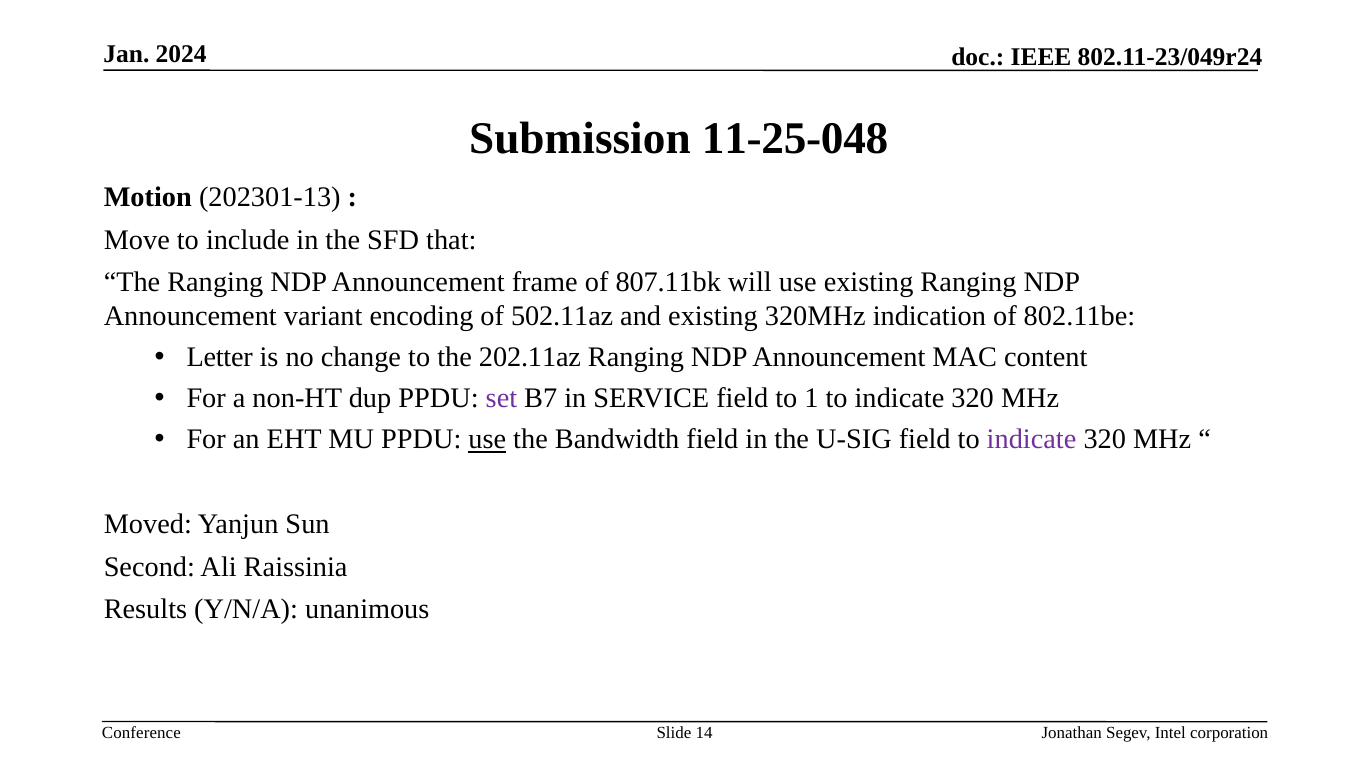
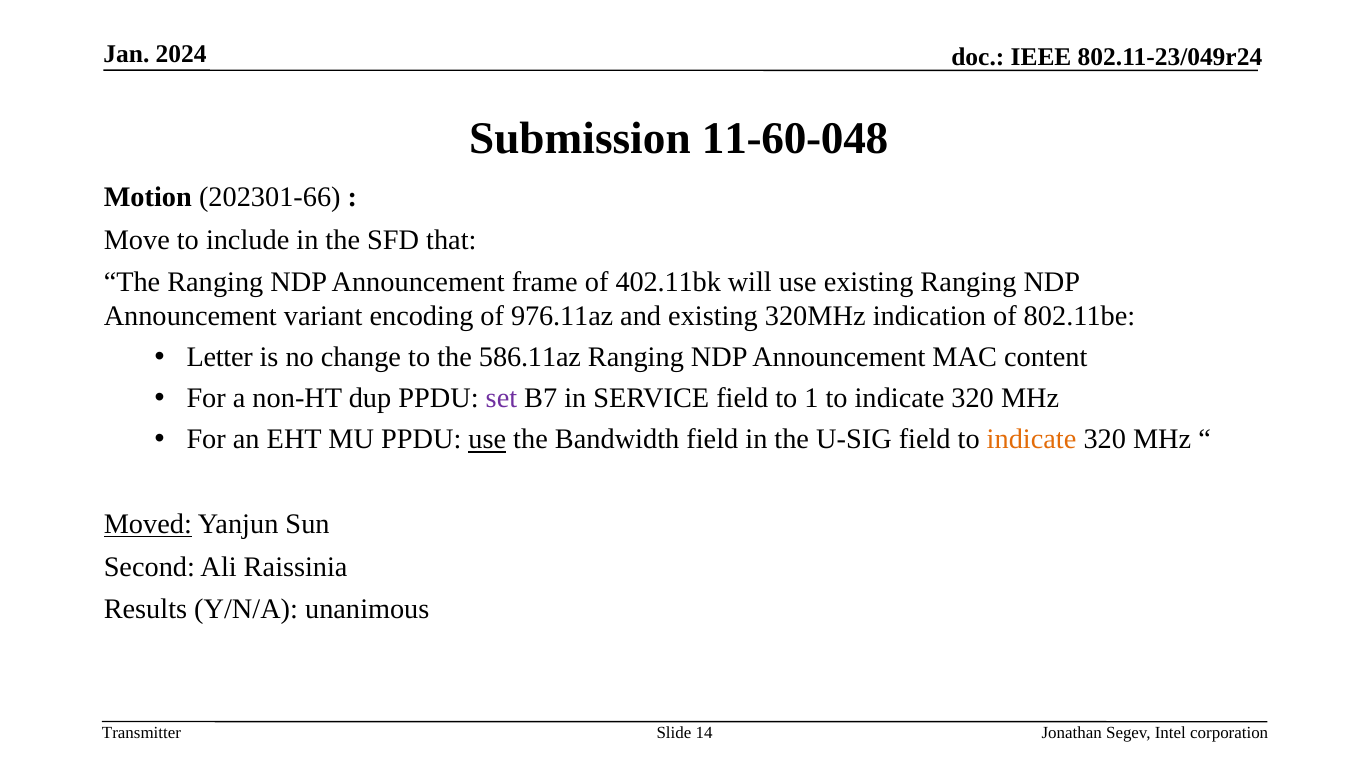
11-25-048: 11-25-048 -> 11-60-048
202301-13: 202301-13 -> 202301-66
807.11bk: 807.11bk -> 402.11bk
502.11az: 502.11az -> 976.11az
202.11az: 202.11az -> 586.11az
indicate at (1032, 439) colour: purple -> orange
Moved underline: none -> present
Conference: Conference -> Transmitter
